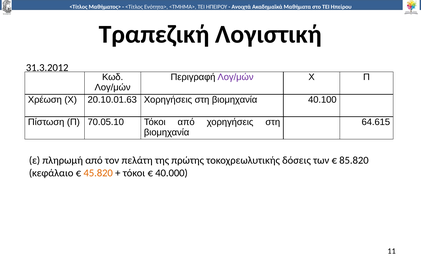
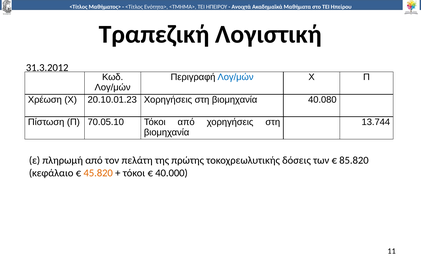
Λογ/μών at (236, 77) colour: purple -> blue
20.10.01.63: 20.10.01.63 -> 20.10.01.23
40.100: 40.100 -> 40.080
64.615: 64.615 -> 13.744
